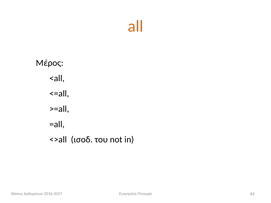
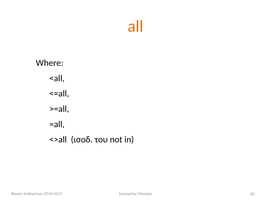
Μέρος: Μέρος -> Where
